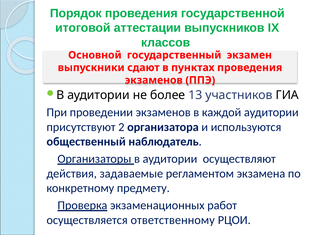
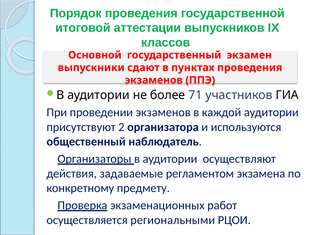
13: 13 -> 71
ответственному: ответственному -> региональными
